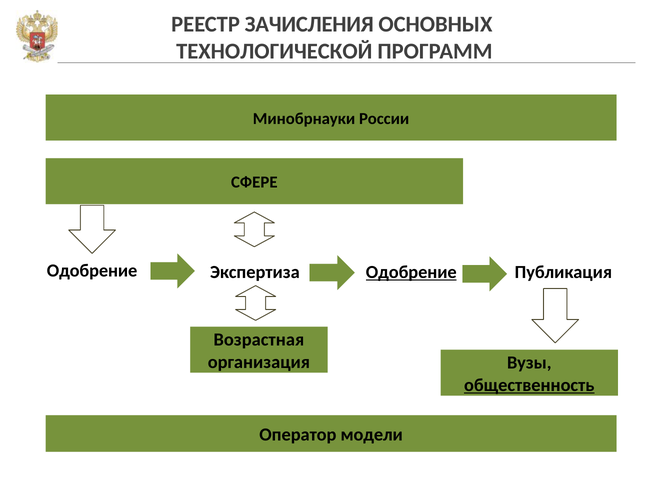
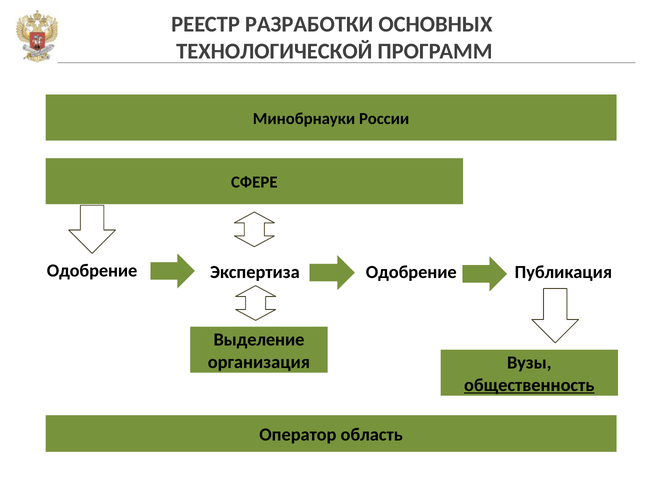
ЗАЧИСЛЕНИЯ: ЗАЧИСЛЕНИЯ -> РАЗРАБОТКИ
Одобрение at (411, 272) underline: present -> none
Возрастная: Возрастная -> Выделение
модели: модели -> область
